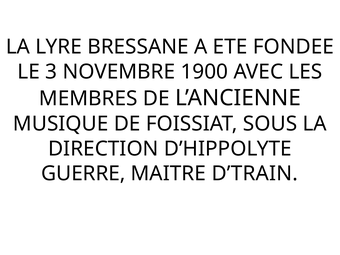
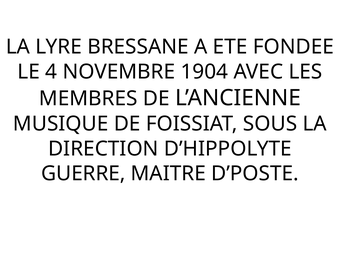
3: 3 -> 4
1900: 1900 -> 1904
D’TRAIN: D’TRAIN -> D’POSTE
